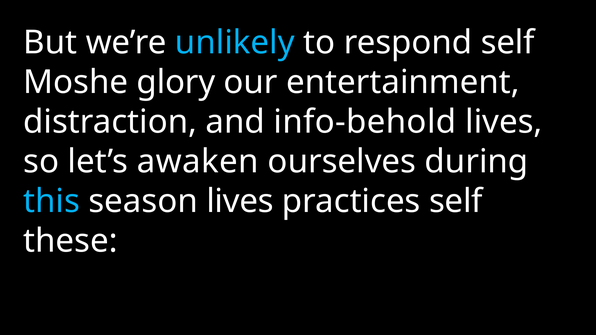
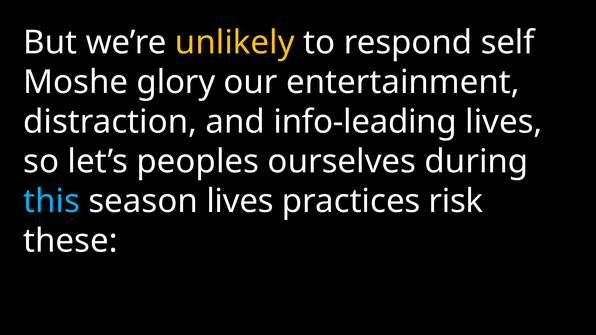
unlikely colour: light blue -> yellow
info-behold: info-behold -> info-leading
awaken: awaken -> peoples
practices self: self -> risk
